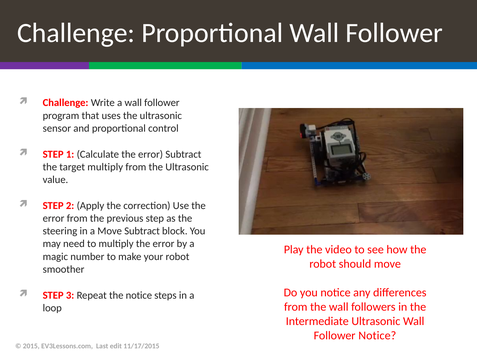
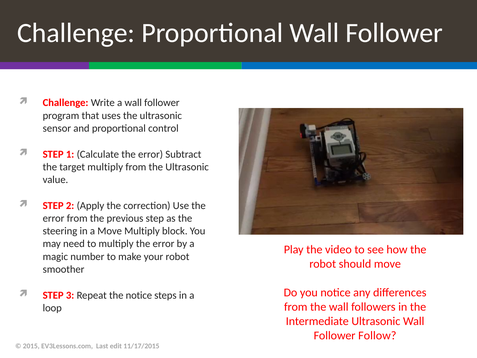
Move Subtract: Subtract -> Multiply
Follower Notice: Notice -> Follow
